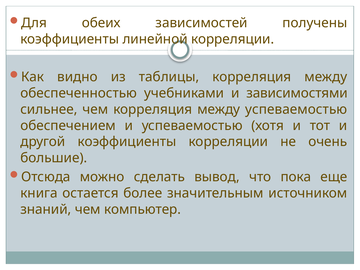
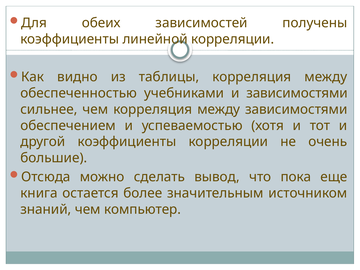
между успеваемостью: успеваемостью -> зависимостями
